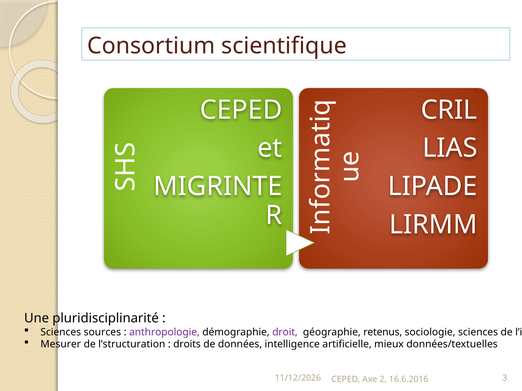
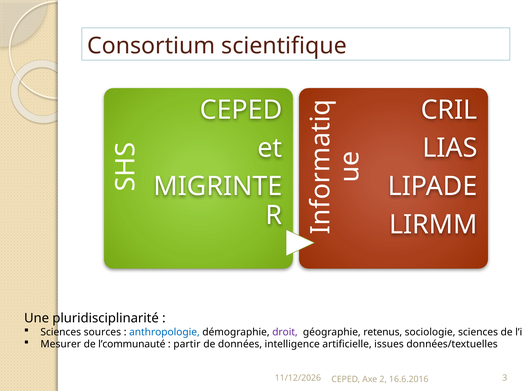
anthropologie colour: purple -> blue
l’structuration: l’structuration -> l’communauté
droits: droits -> partir
mieux: mieux -> issues
